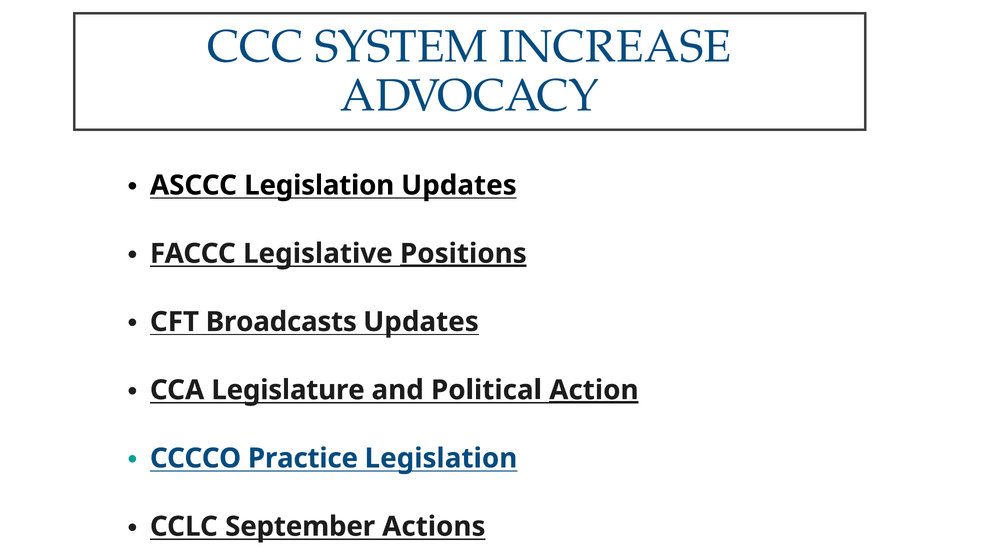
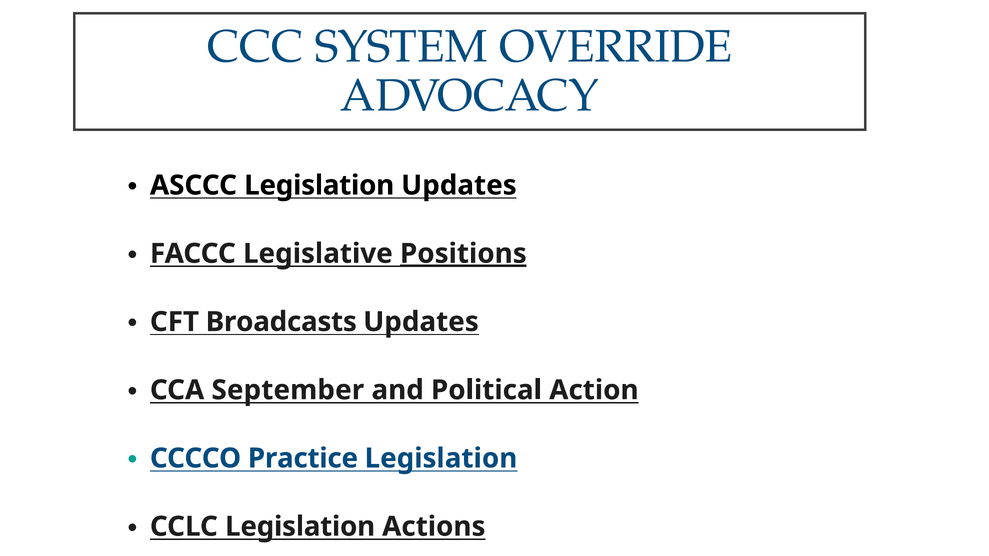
INCREASE: INCREASE -> OVERRIDE
Legislature: Legislature -> September
Action underline: present -> none
CCLC September: September -> Legislation
